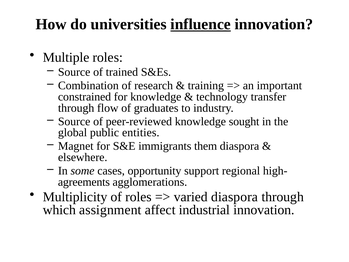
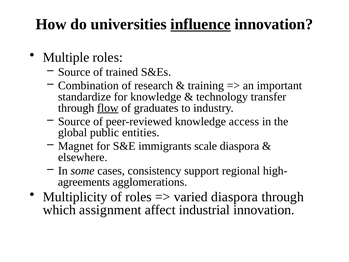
constrained: constrained -> standardize
flow underline: none -> present
sought: sought -> access
them: them -> scale
opportunity: opportunity -> consistency
